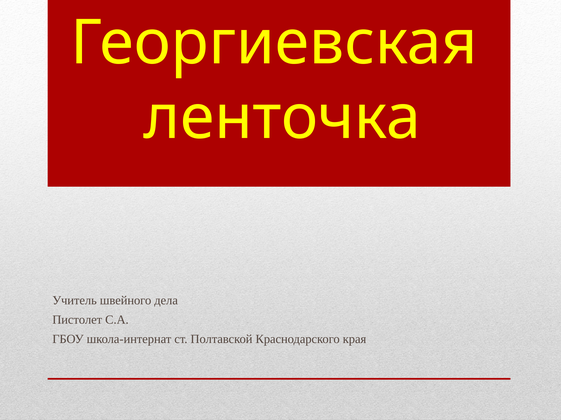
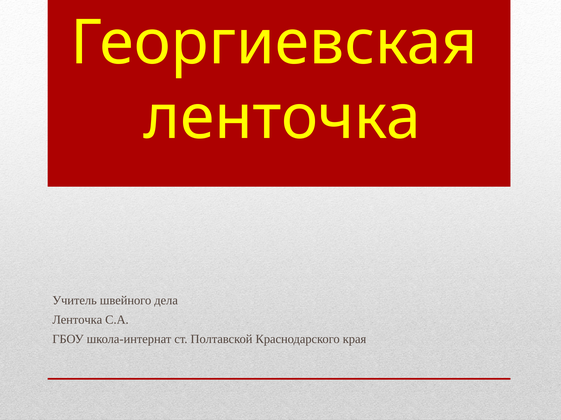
Пистолет at (77, 320): Пистолет -> Ленточка
